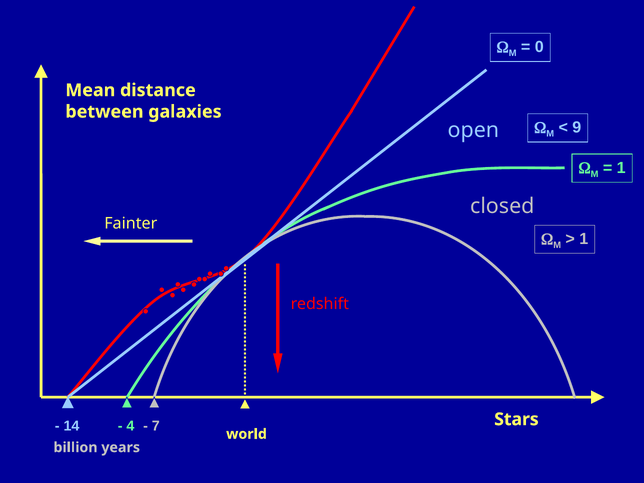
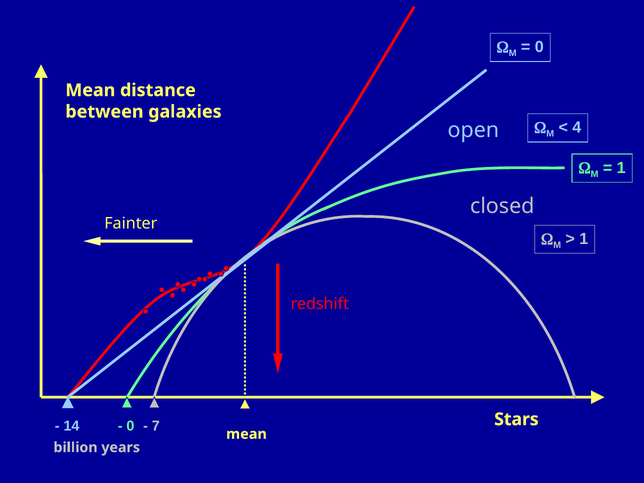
9: 9 -> 4
4 at (130, 426): 4 -> 0
world at (247, 434): world -> mean
